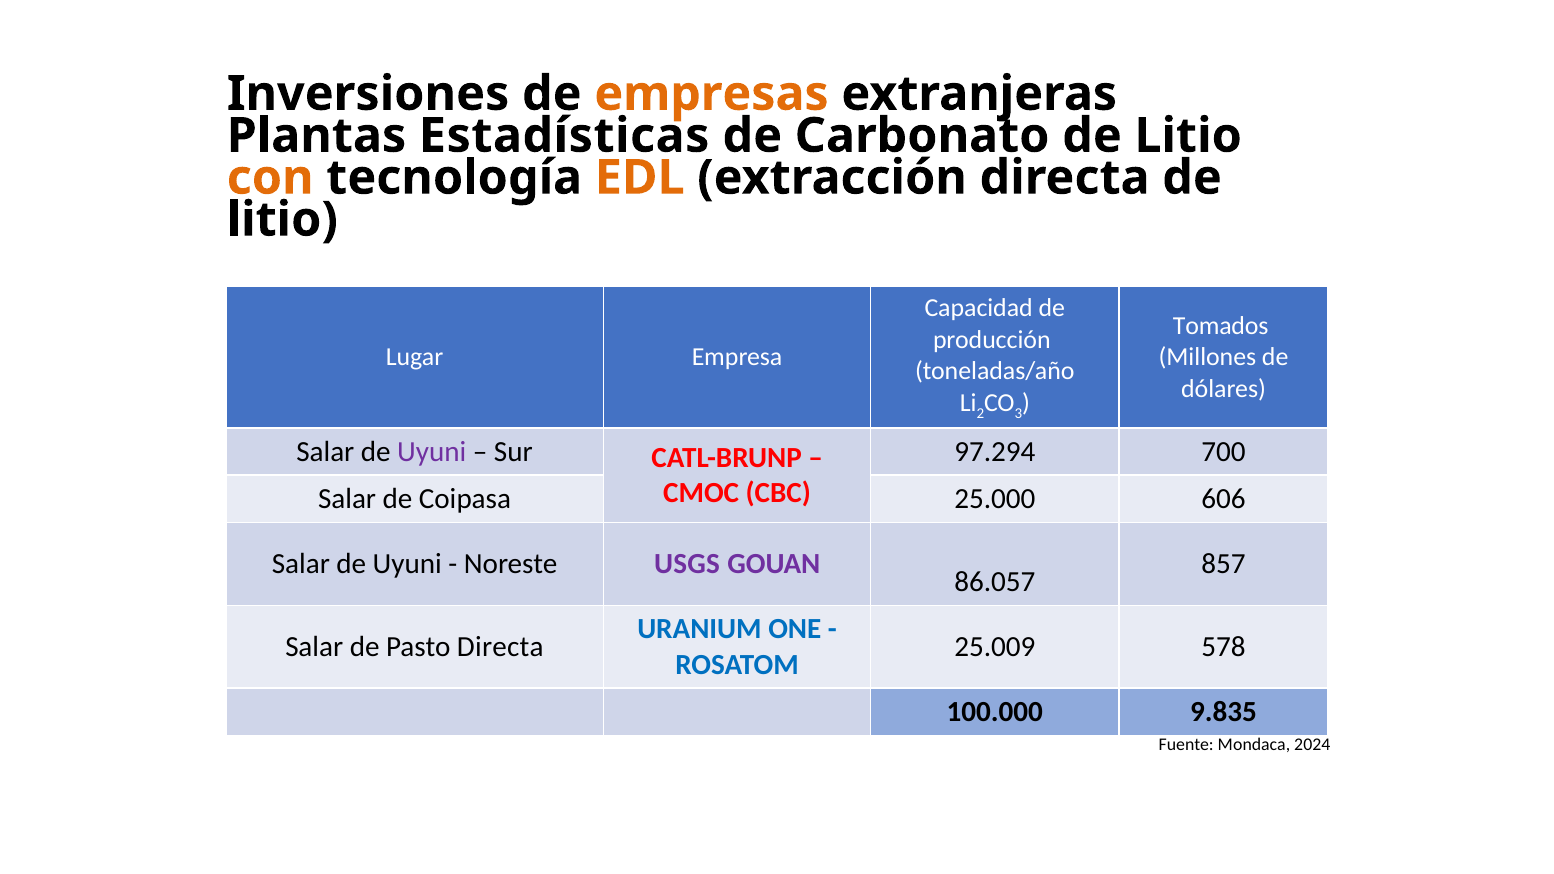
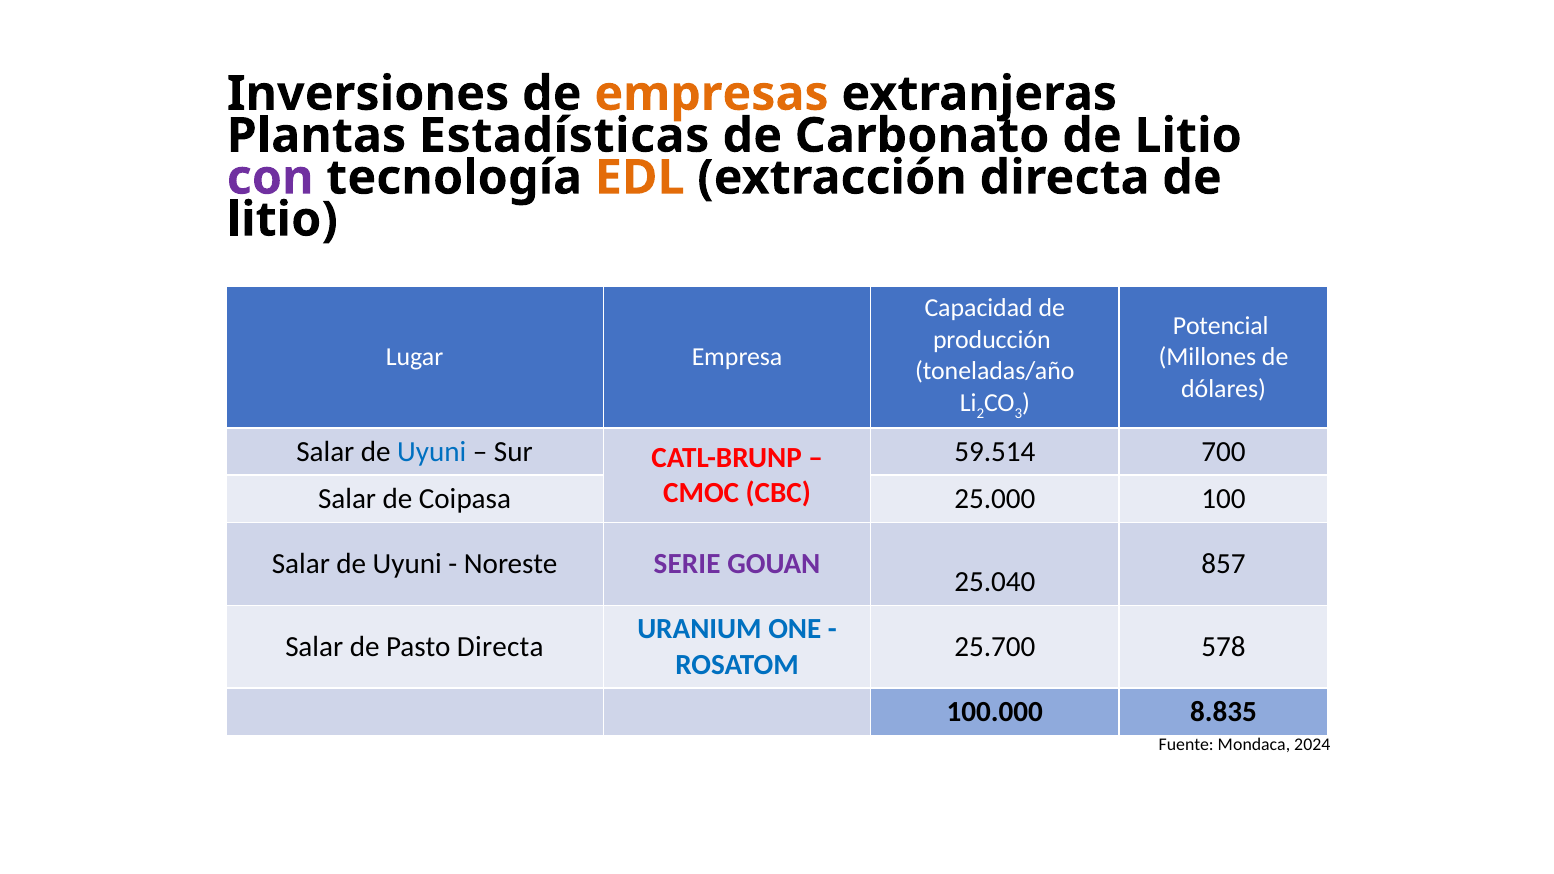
con colour: orange -> purple
Tomados: Tomados -> Potencial
Uyuni at (432, 452) colour: purple -> blue
97.294: 97.294 -> 59.514
606: 606 -> 100
USGS: USGS -> SERIE
86.057: 86.057 -> 25.040
25.009: 25.009 -> 25.700
9.835: 9.835 -> 8.835
